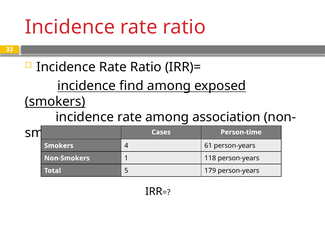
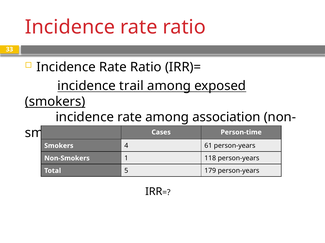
find: find -> trail
